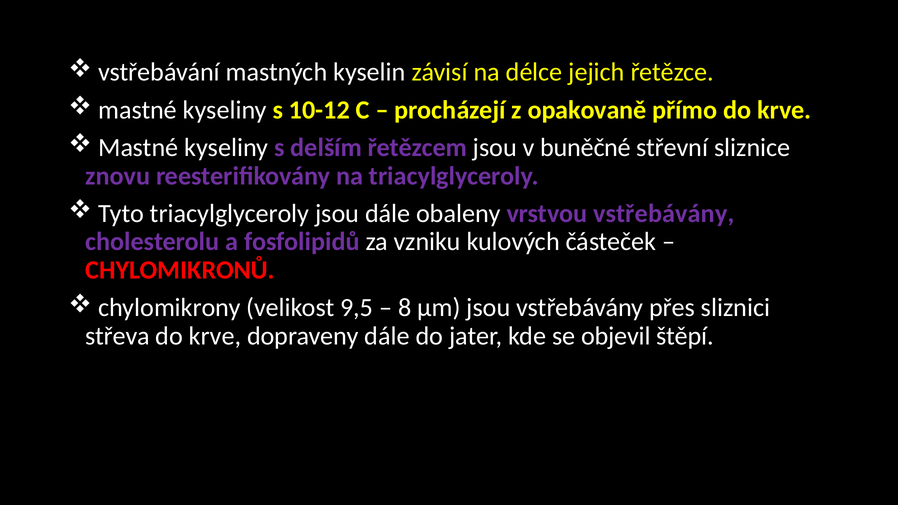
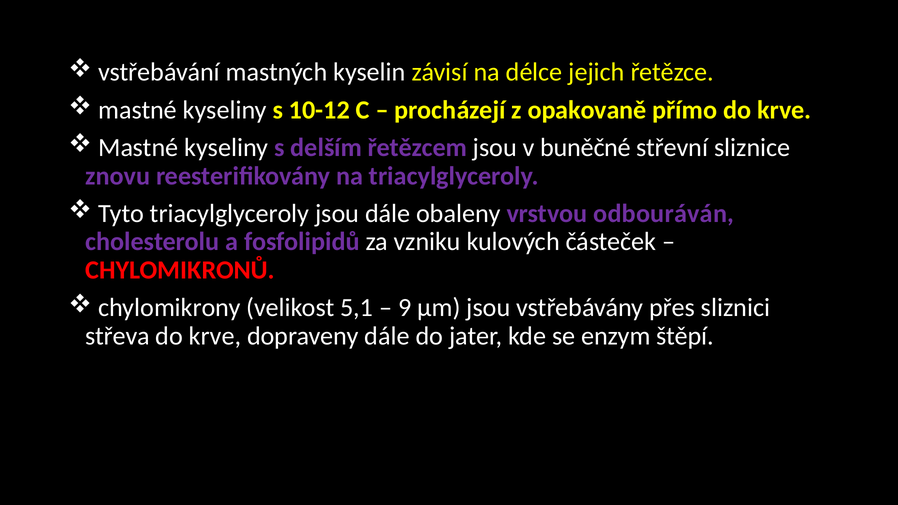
vrstvou vstřebávány: vstřebávány -> odbouráván
9,5: 9,5 -> 5,1
8: 8 -> 9
objevil: objevil -> enzym
